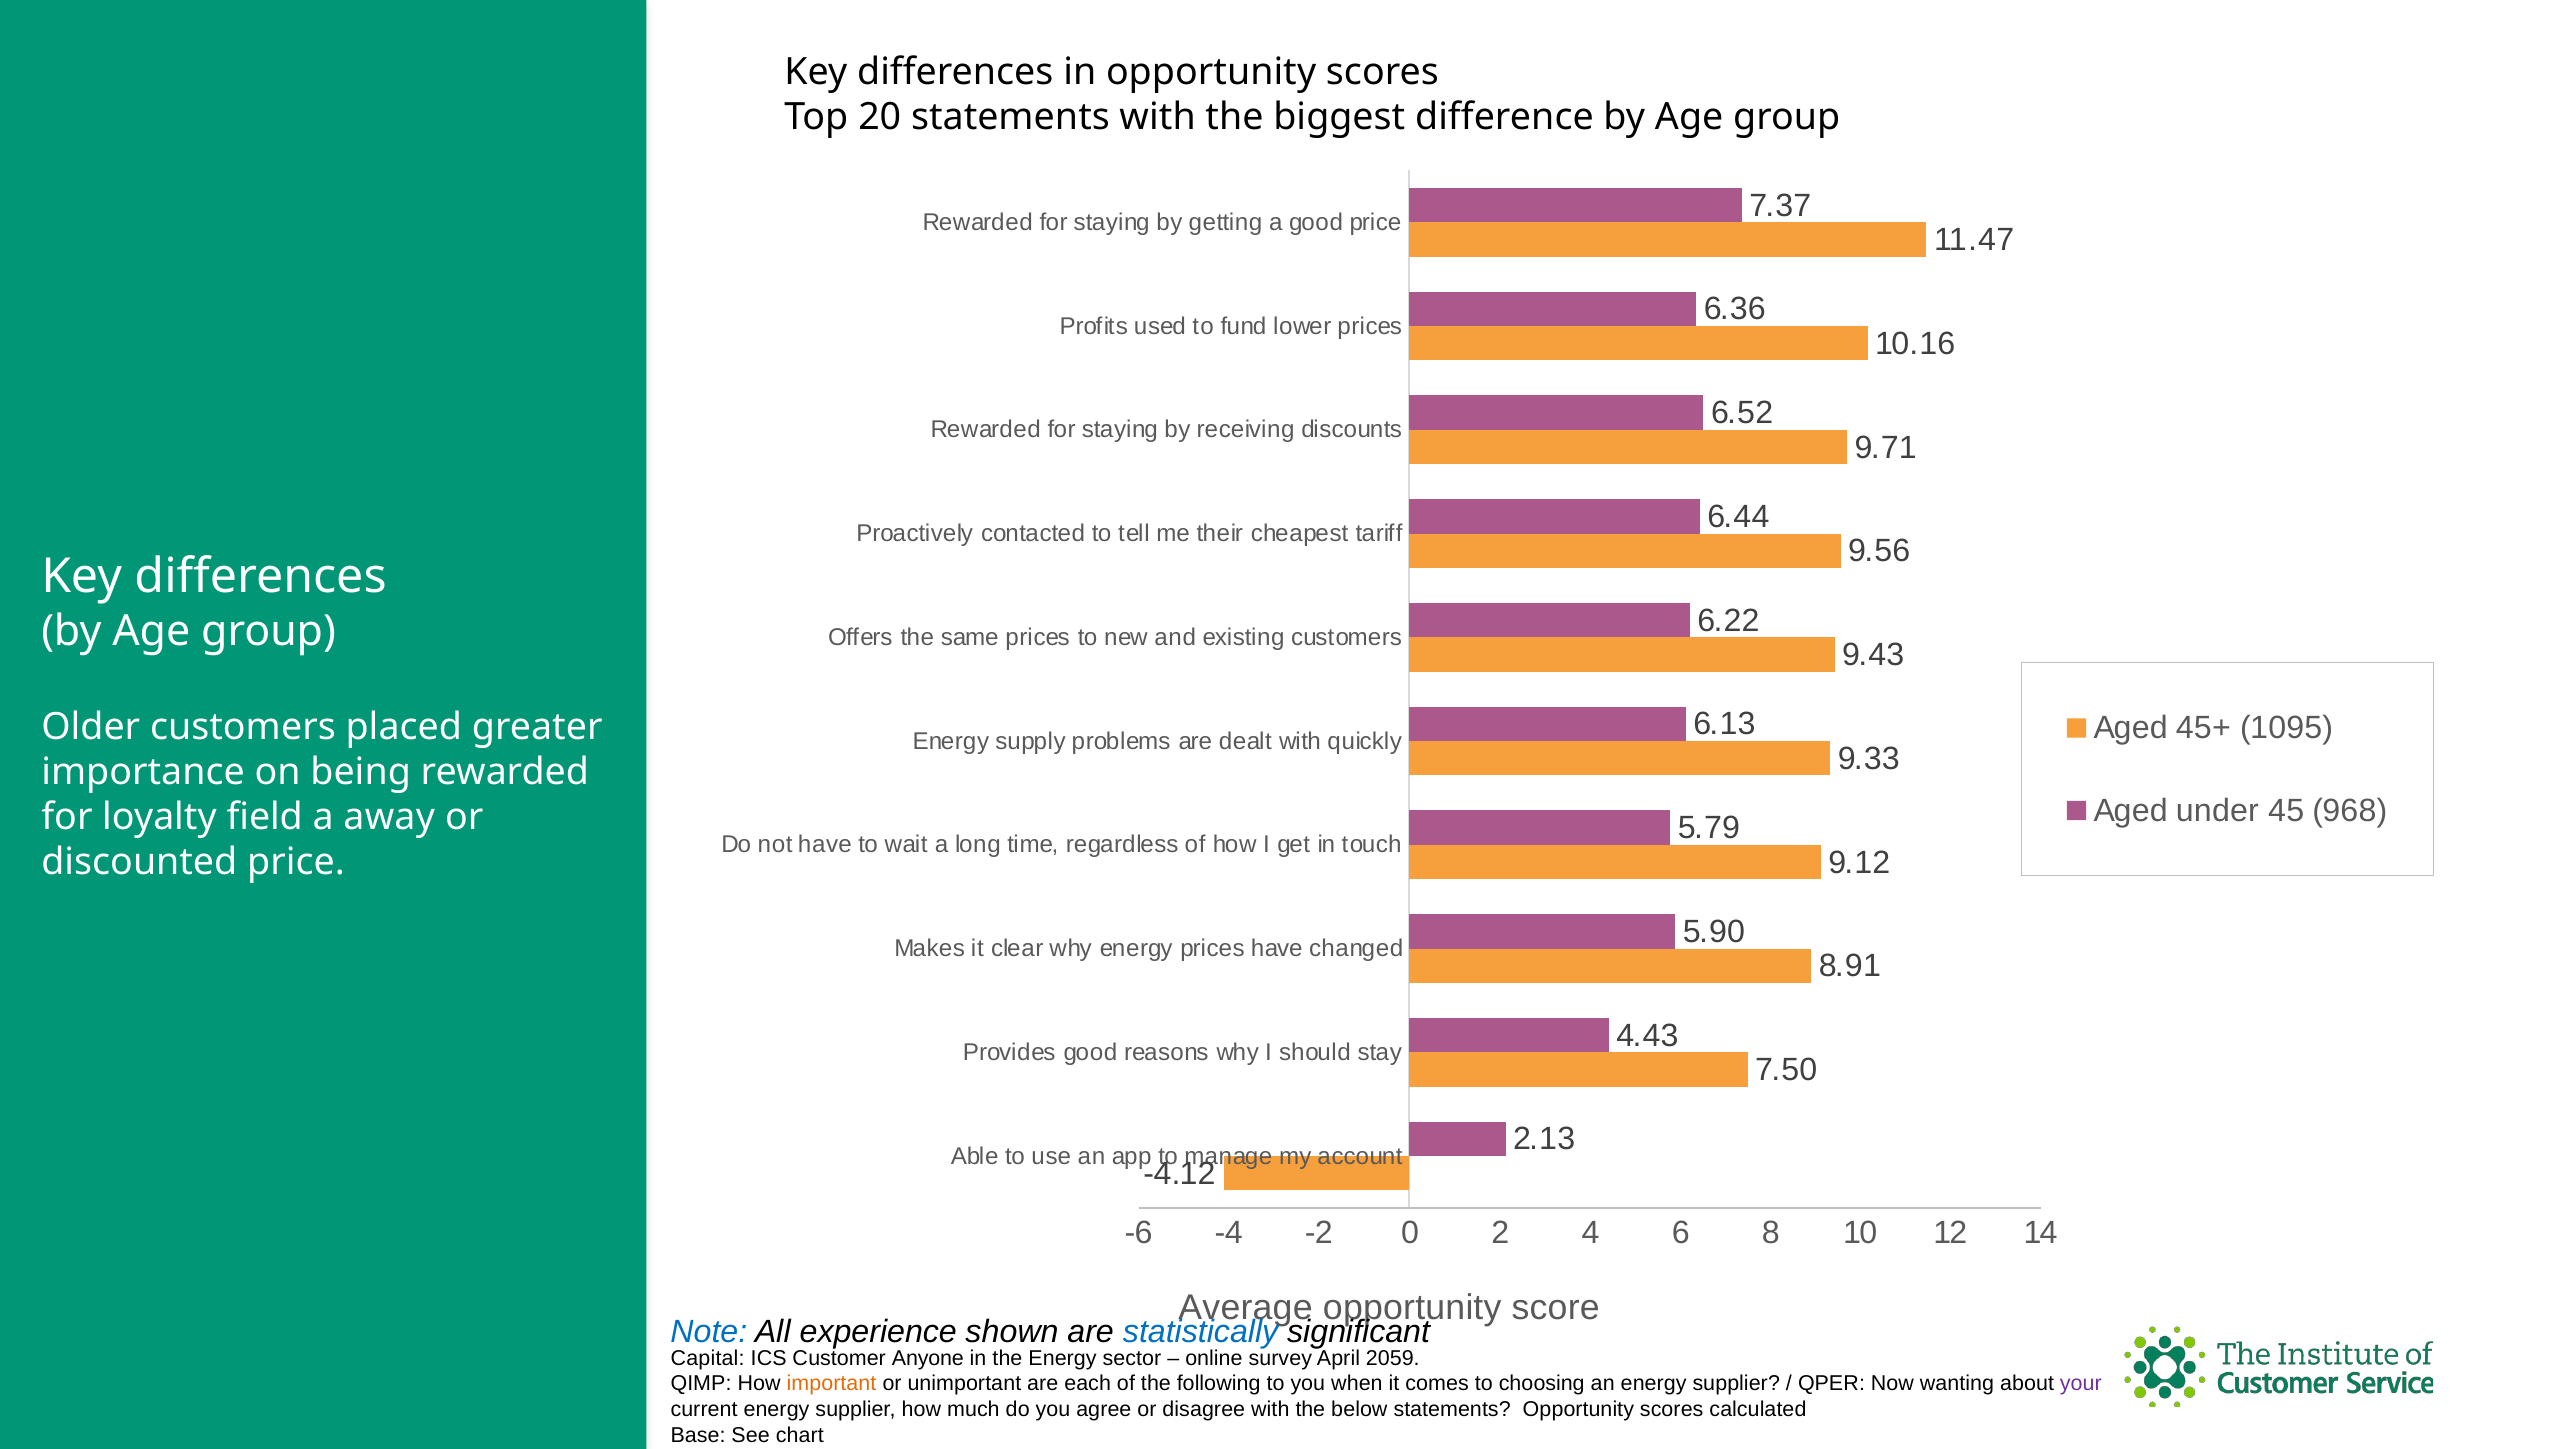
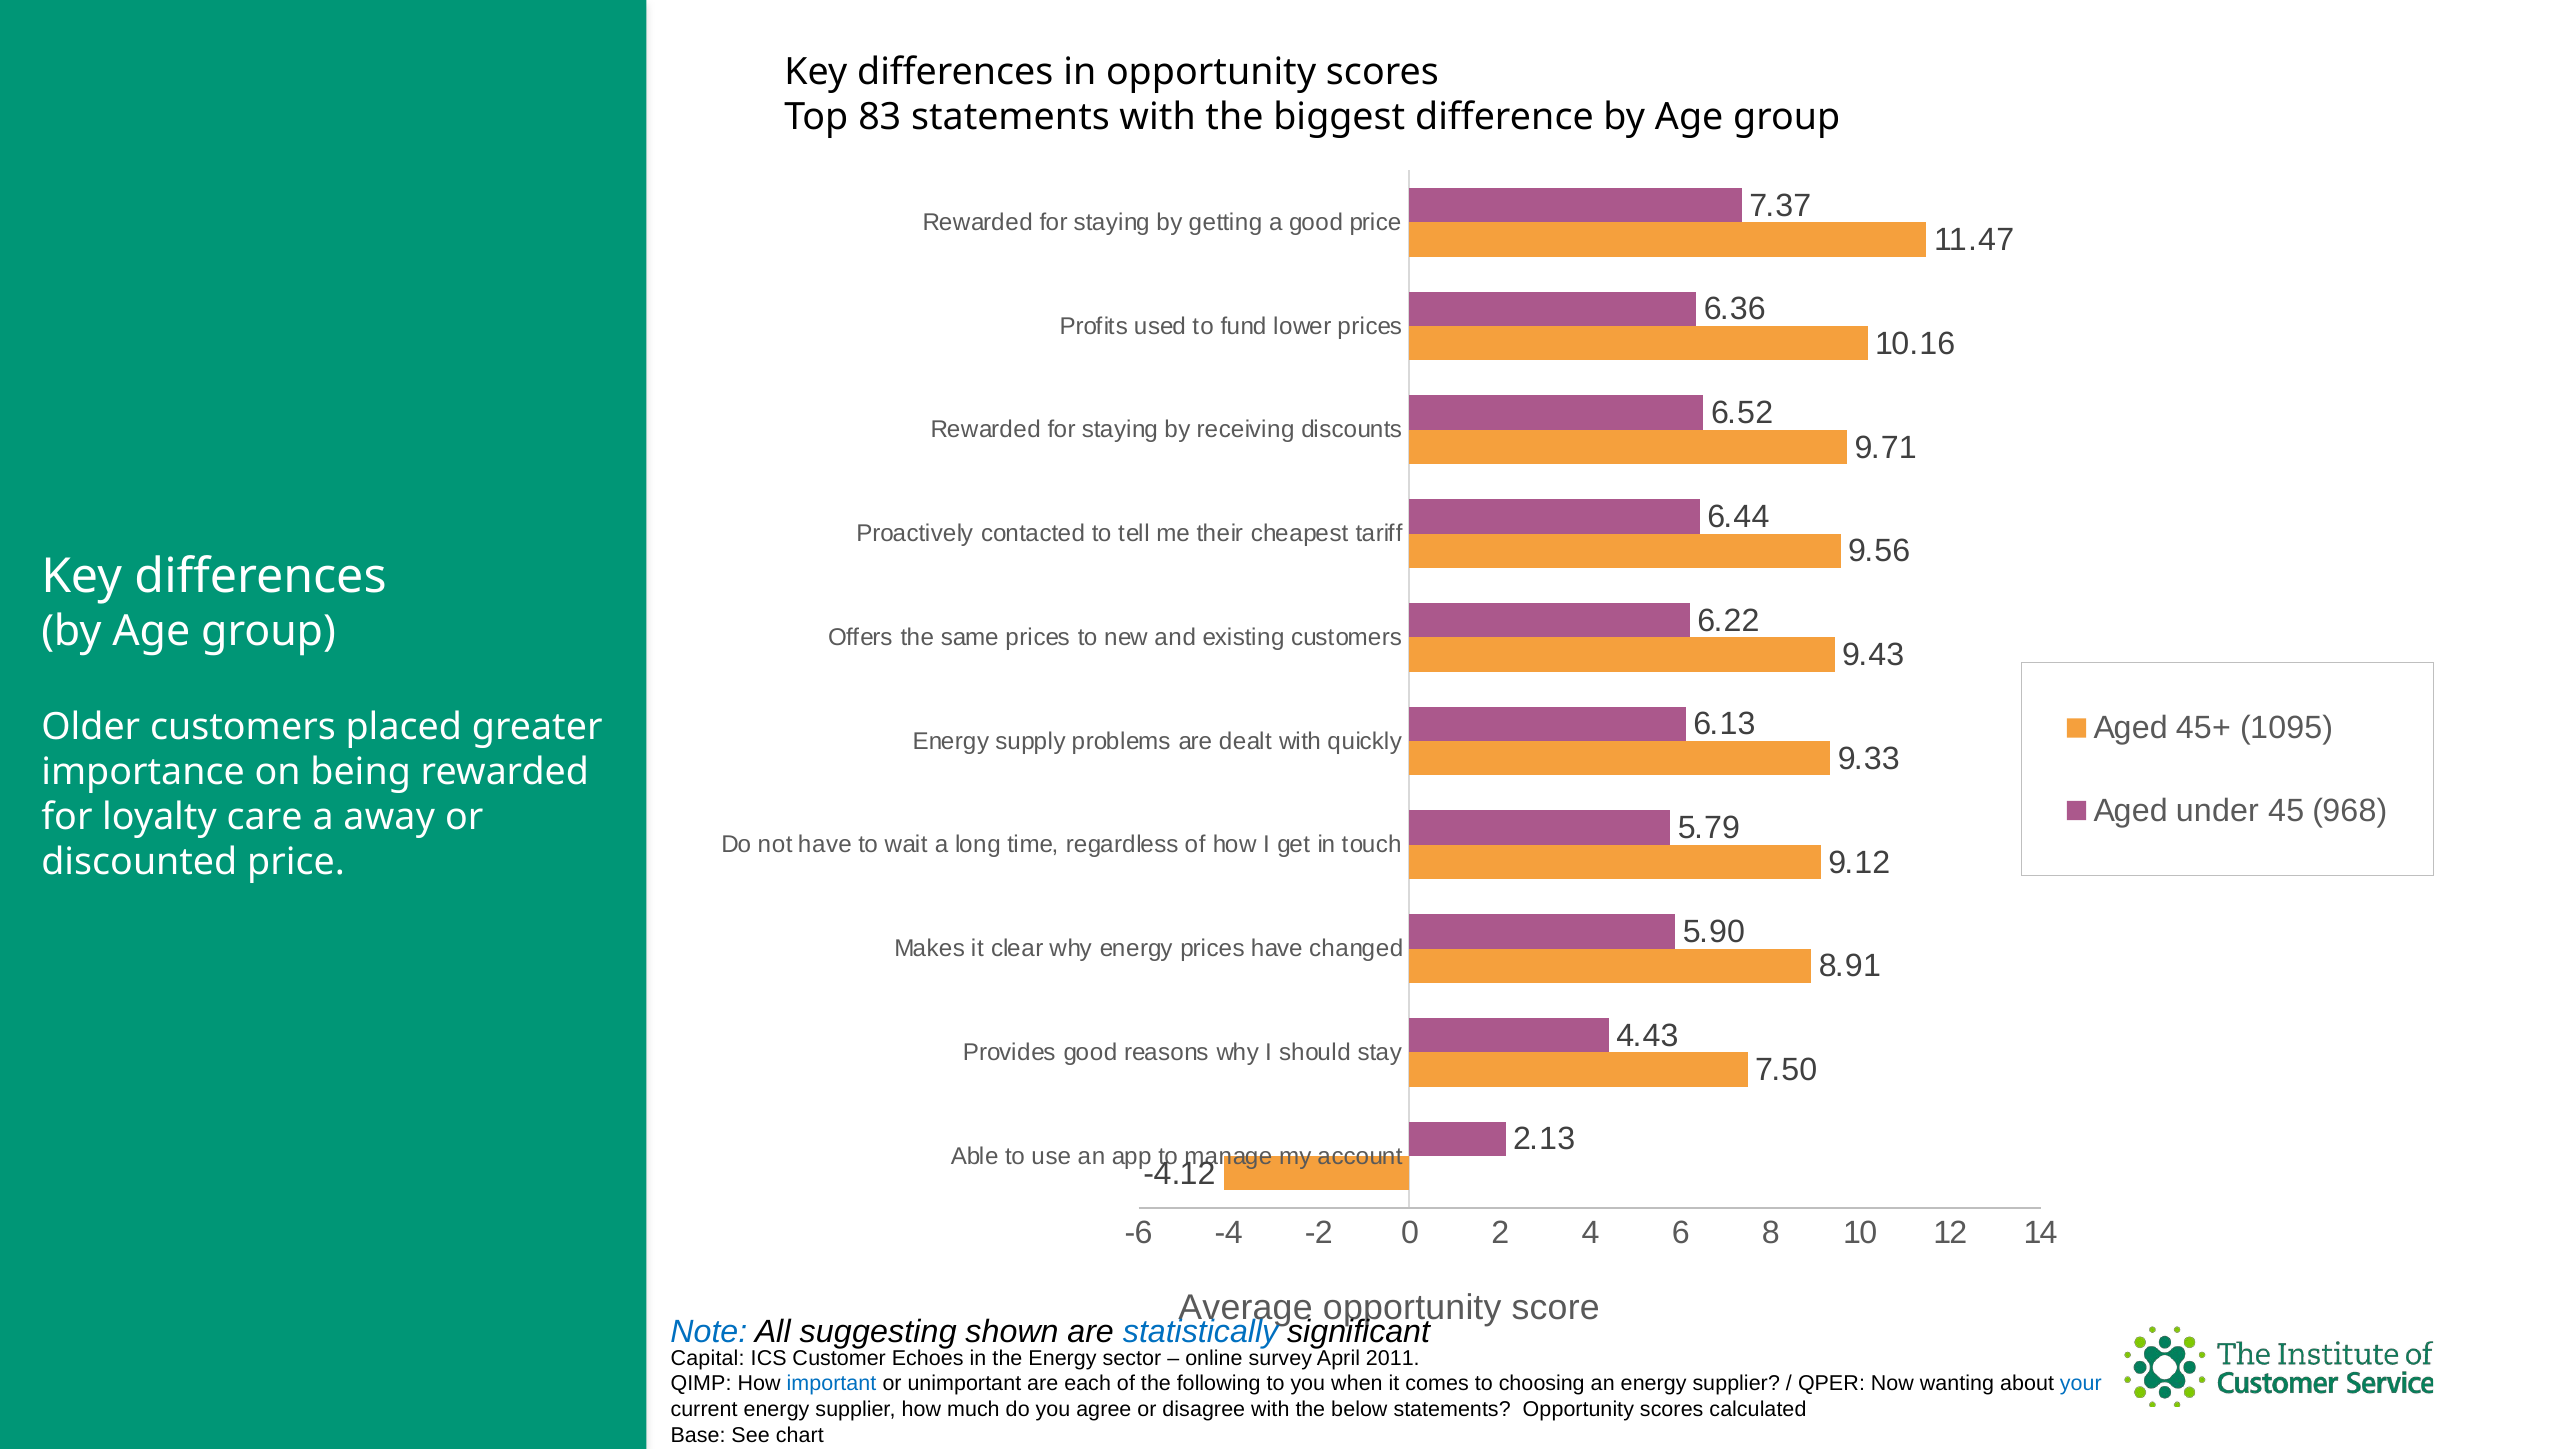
20: 20 -> 83
field: field -> care
experience: experience -> suggesting
Anyone: Anyone -> Echoes
2059: 2059 -> 2011
important colour: orange -> blue
your colour: purple -> blue
